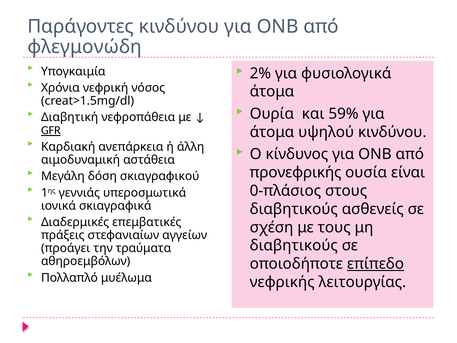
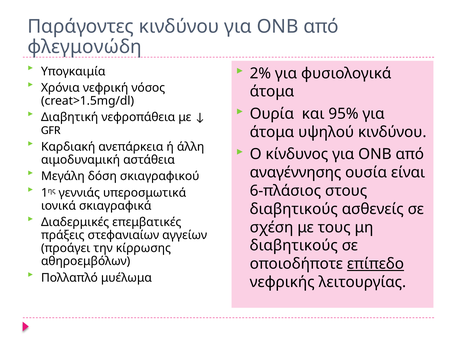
59%: 59% -> 95%
GFR underline: present -> none
προνεφρικής: προνεφρικής -> αναγέννησης
0-πλάσιος: 0-πλάσιος -> 6-πλάσιος
τραύματα: τραύματα -> κίρρωσης
